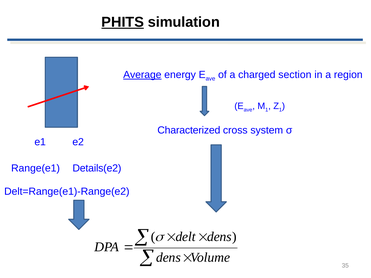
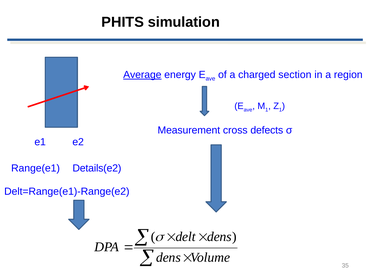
PHITS underline: present -> none
Characterized: Characterized -> Measurement
system: system -> defects
